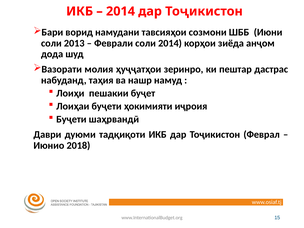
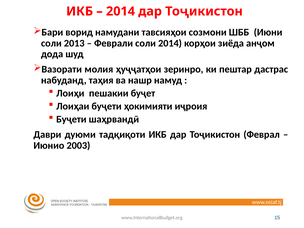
2018: 2018 -> 2003
